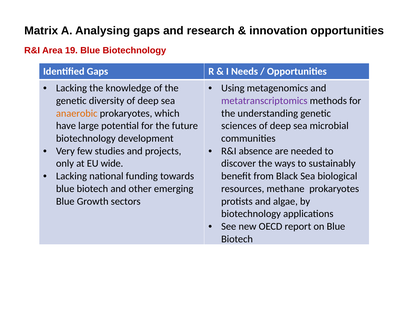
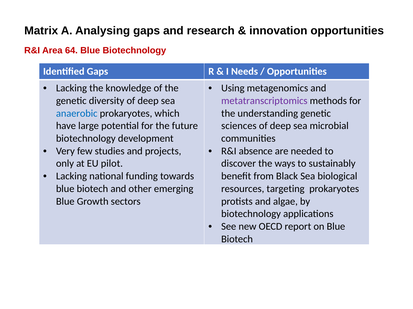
19: 19 -> 64
anaerobic colour: orange -> blue
wide: wide -> pilot
methane: methane -> targeting
